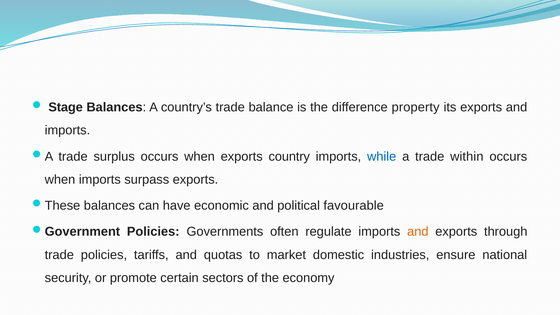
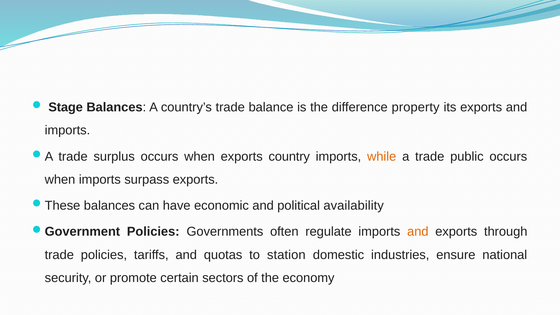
while colour: blue -> orange
within: within -> public
favourable: favourable -> availability
market: market -> station
